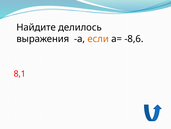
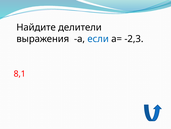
делилось: делилось -> делители
если colour: orange -> blue
-8,6: -8,6 -> -2,3
